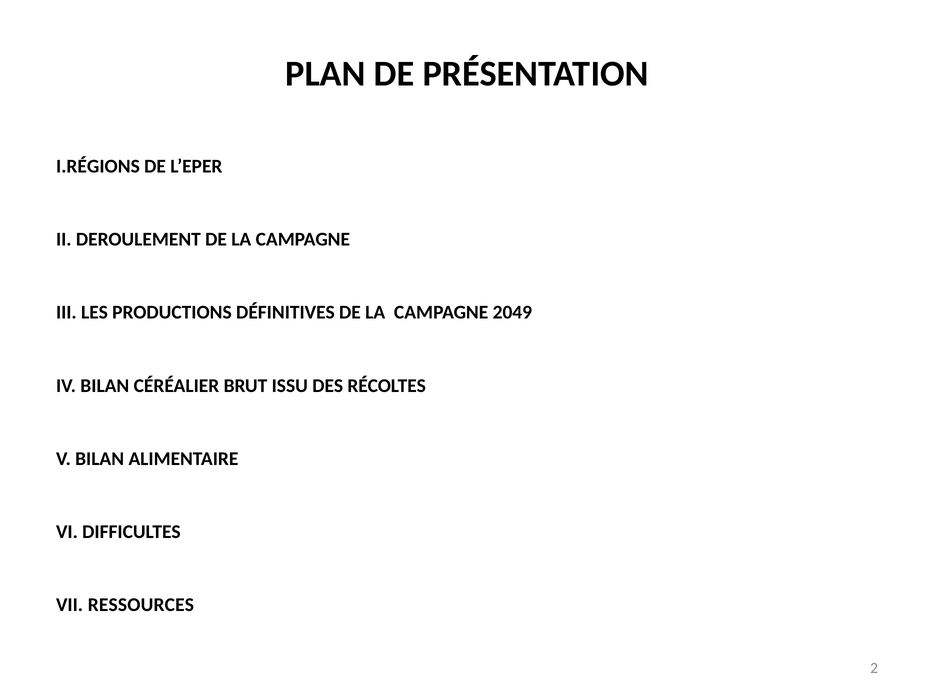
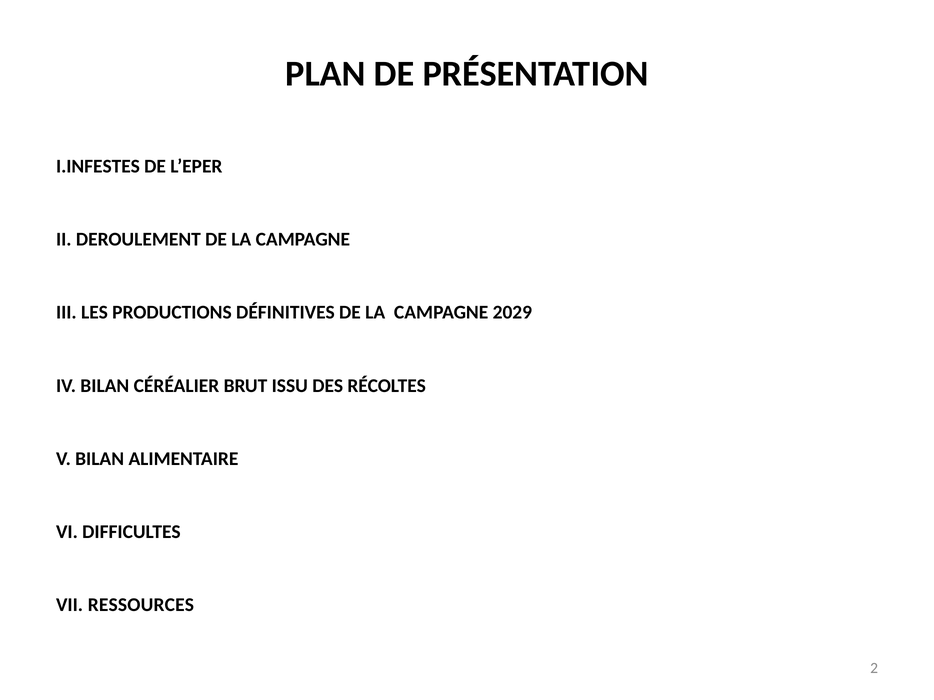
I.RÉGIONS: I.RÉGIONS -> I.INFESTES
2049: 2049 -> 2029
